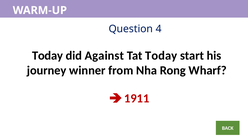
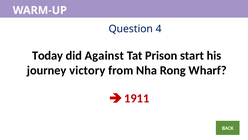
Tat Today: Today -> Prison
winner: winner -> victory
